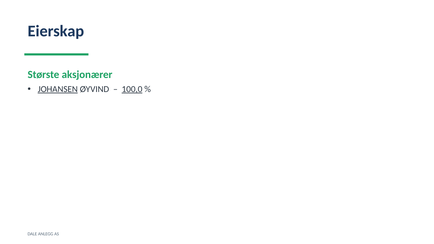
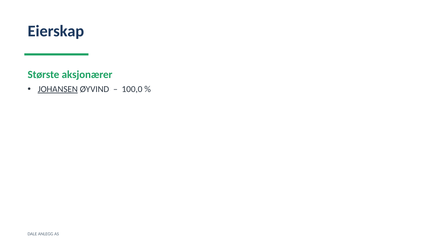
100,0 underline: present -> none
